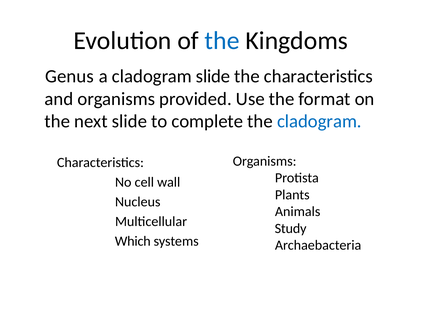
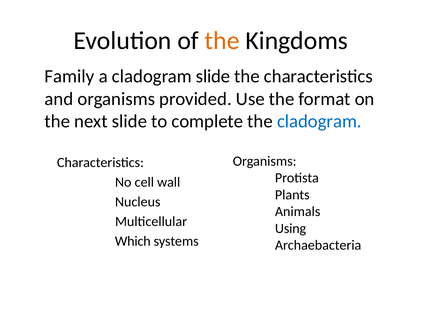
the at (222, 41) colour: blue -> orange
Genus: Genus -> Family
Study: Study -> Using
